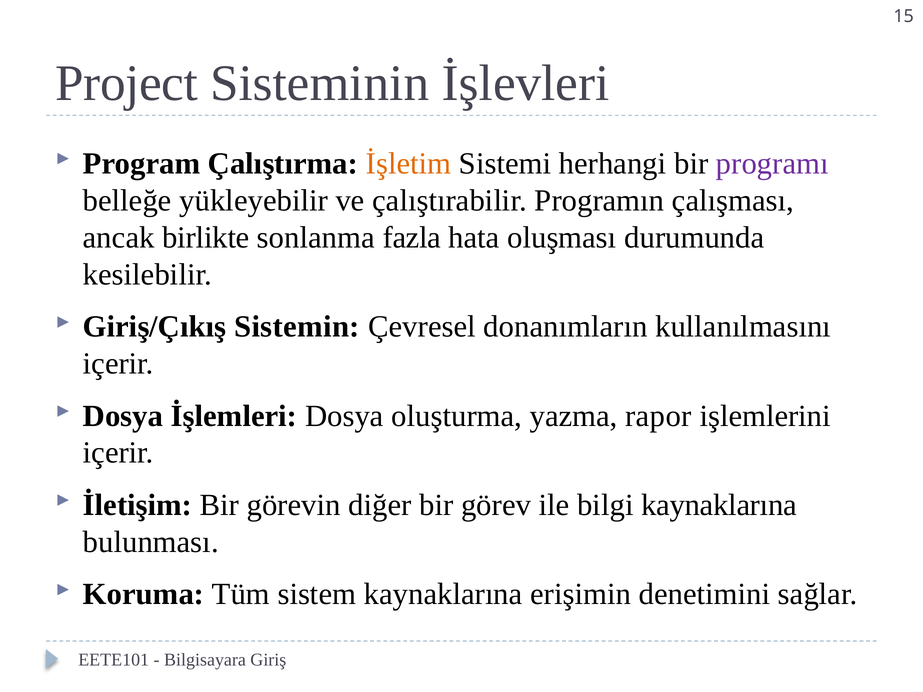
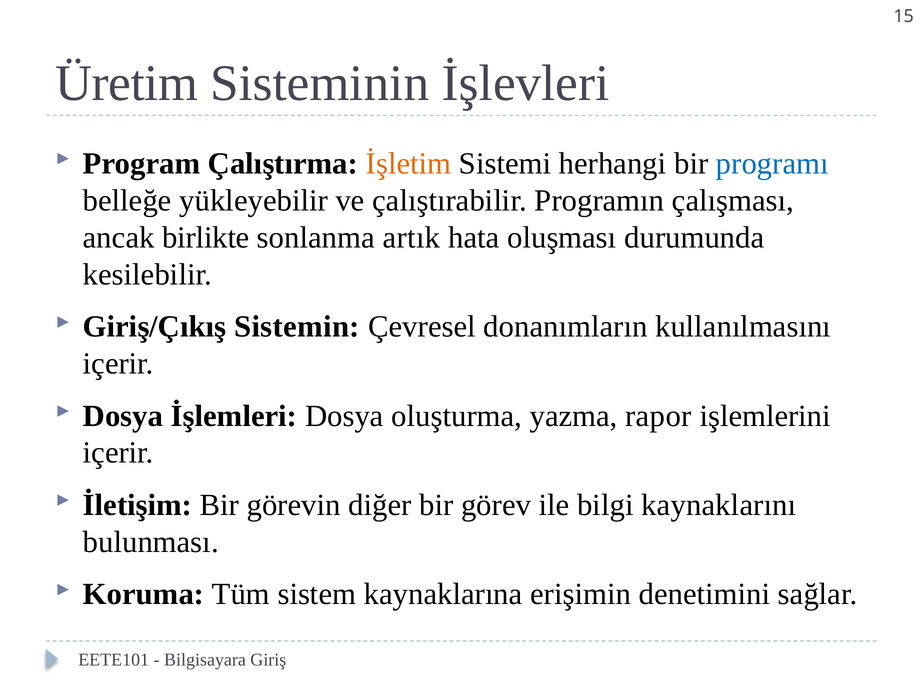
Project: Project -> Üretim
programı colour: purple -> blue
fazla: fazla -> artık
bilgi kaynaklarına: kaynaklarına -> kaynaklarını
